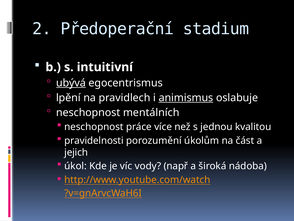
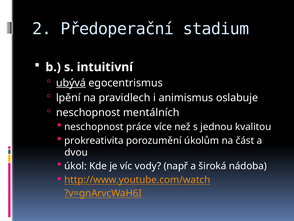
animismus underline: present -> none
pravidelnosti: pravidelnosti -> prokreativita
jejich: jejich -> dvou
